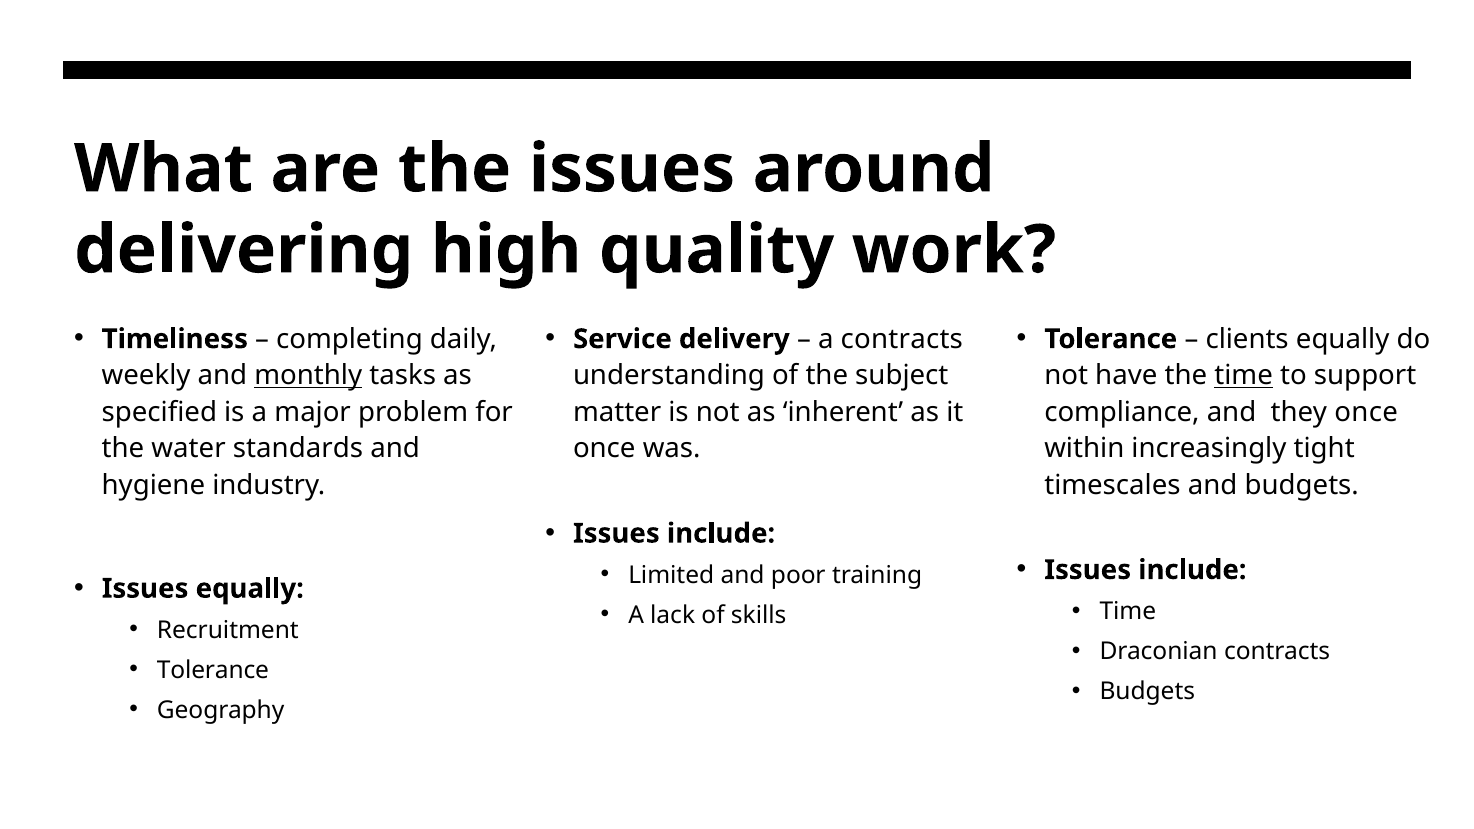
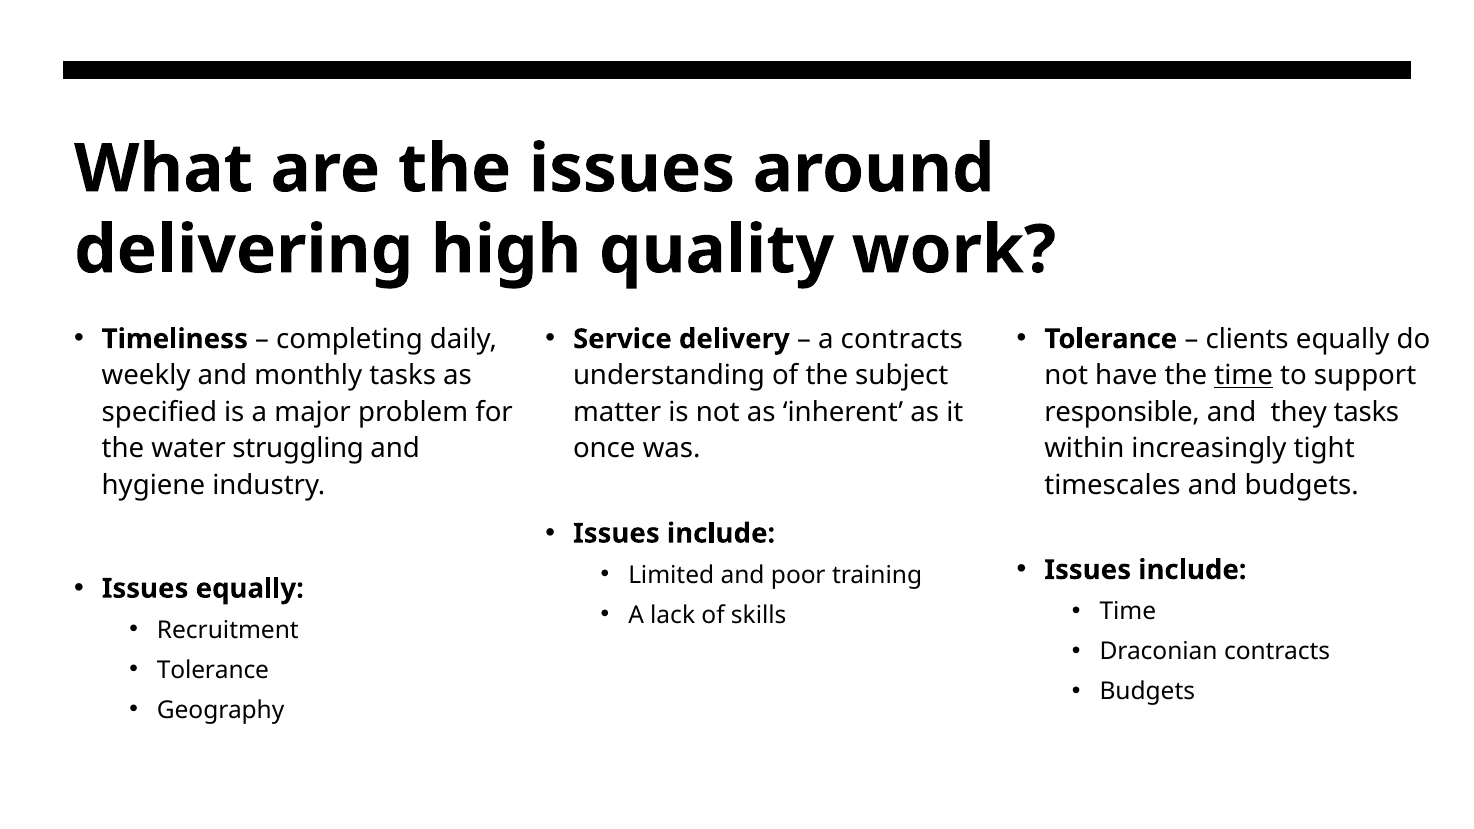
monthly underline: present -> none
compliance: compliance -> responsible
they once: once -> tasks
standards: standards -> struggling
